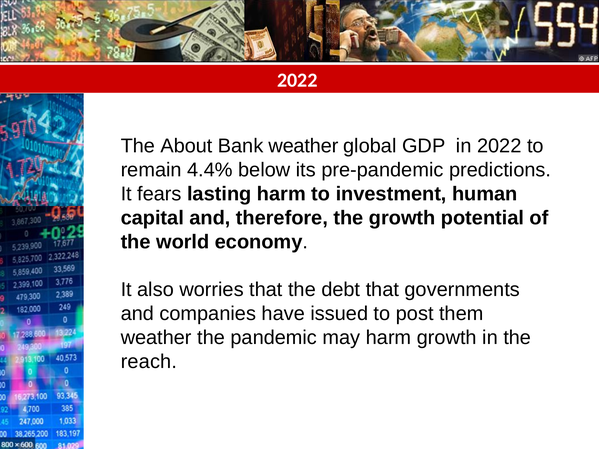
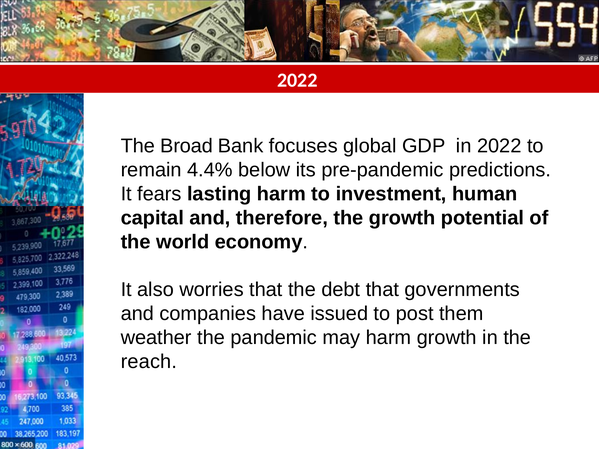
About: About -> Broad
Bank weather: weather -> focuses
